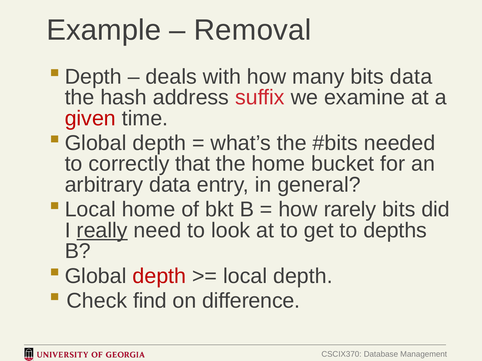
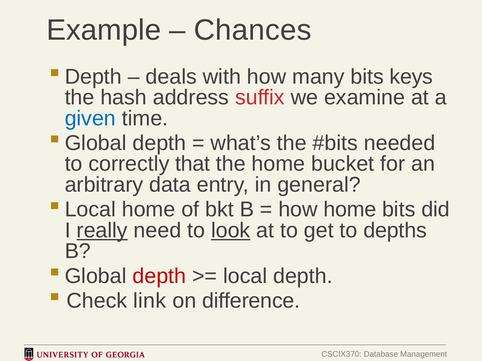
Removal: Removal -> Chances
bits data: data -> keys
given colour: red -> blue
how rarely: rarely -> home
look underline: none -> present
find: find -> link
